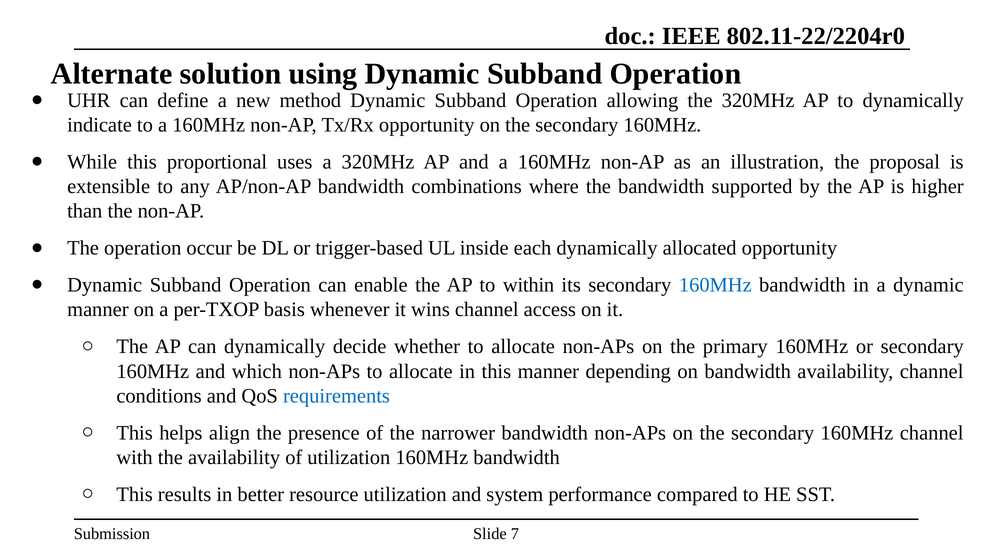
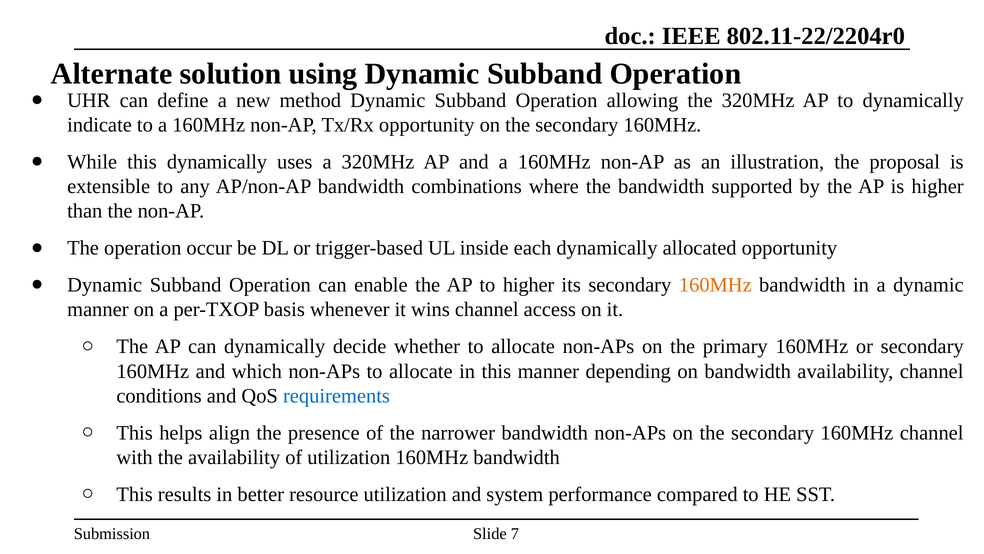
this proportional: proportional -> dynamically
to within: within -> higher
160MHz at (715, 285) colour: blue -> orange
